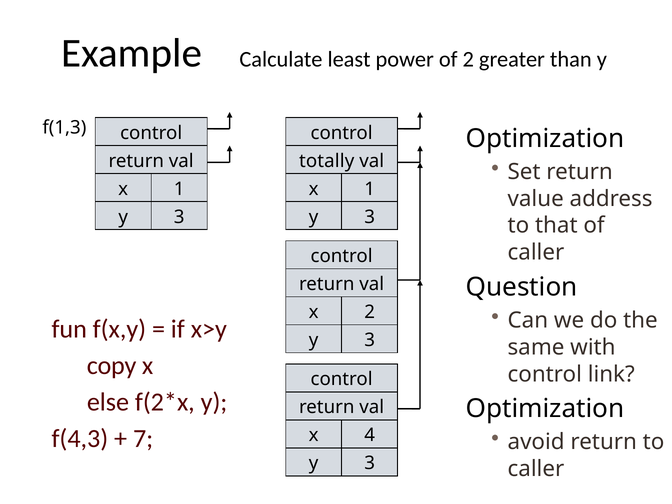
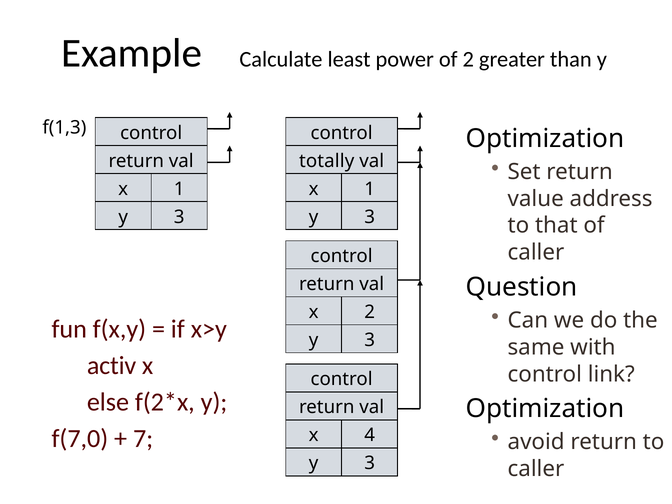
copy: copy -> activ
f(4,3: f(4,3 -> f(7,0
